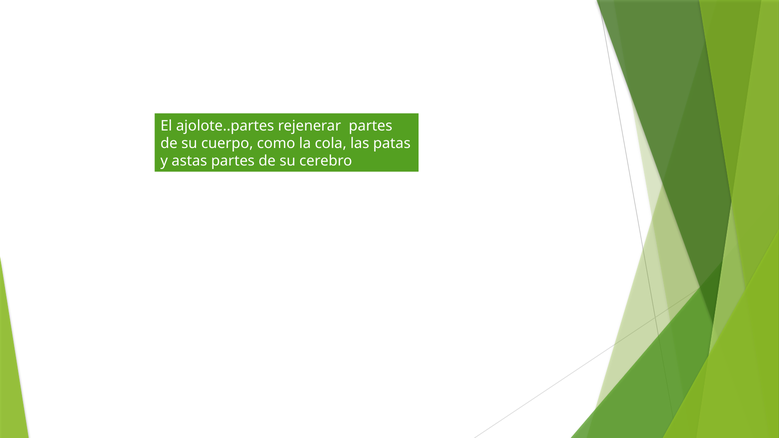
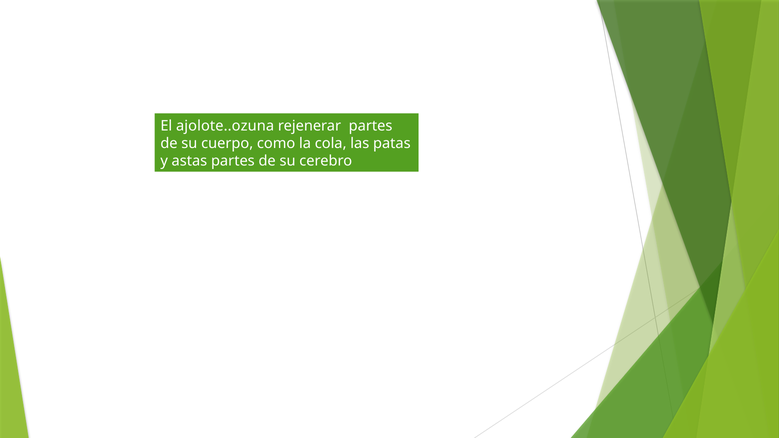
ajolote..partes: ajolote..partes -> ajolote..ozuna
